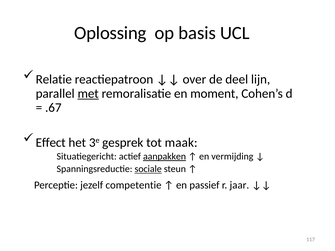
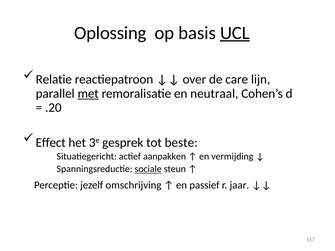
UCL underline: none -> present
deel: deel -> care
moment: moment -> neutraal
.67: .67 -> .20
maak: maak -> beste
aanpakken underline: present -> none
competentie: competentie -> omschrijving
